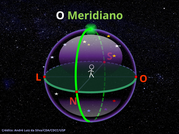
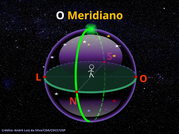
Meridiano colour: light green -> yellow
